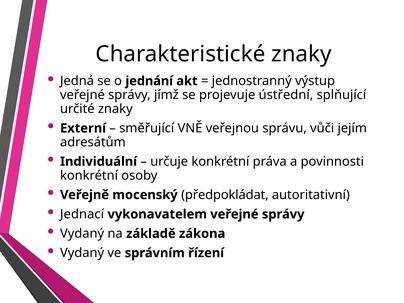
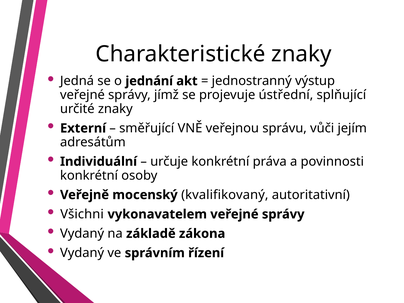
předpokládat: předpokládat -> kvalifikovaný
Jednací: Jednací -> Všichni
